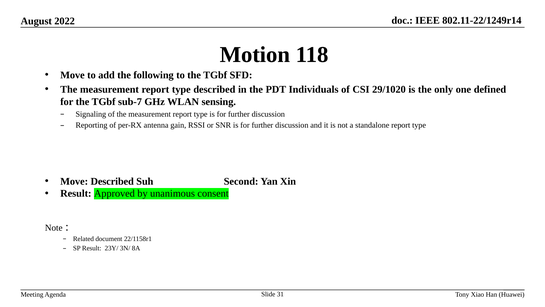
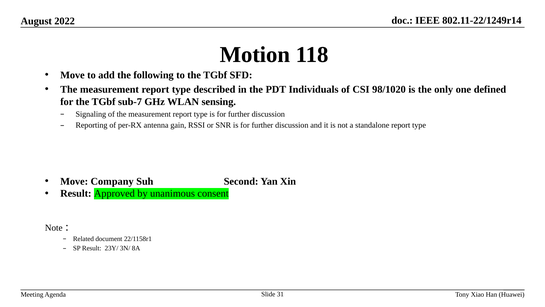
29/1020: 29/1020 -> 98/1020
Move Described: Described -> Company
